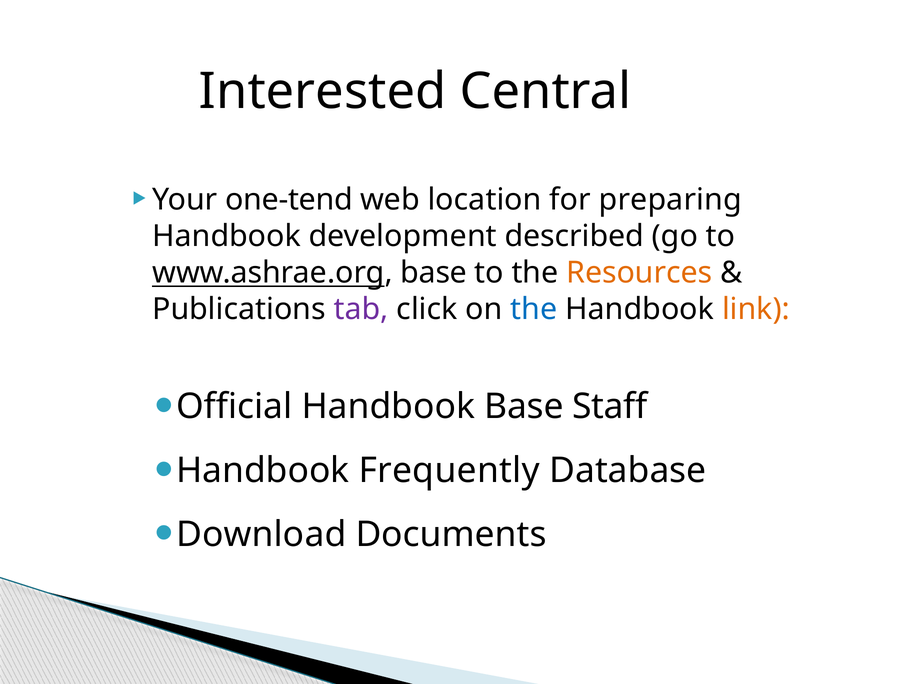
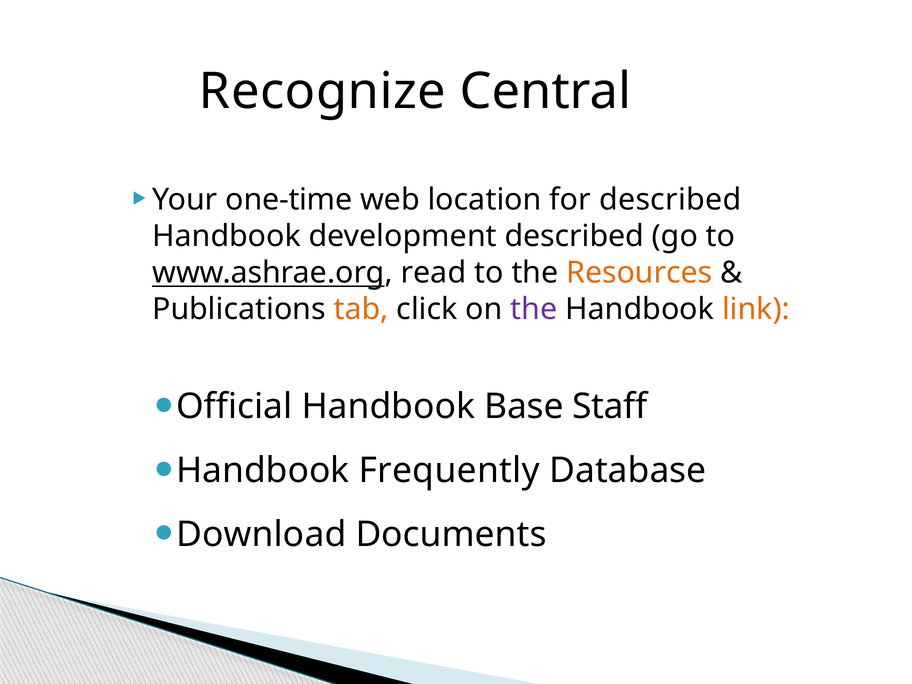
Interested: Interested -> Recognize
one-tend: one-tend -> one-time
for preparing: preparing -> described
www.ashrae.org base: base -> read
tab colour: purple -> orange
the at (534, 309) colour: blue -> purple
